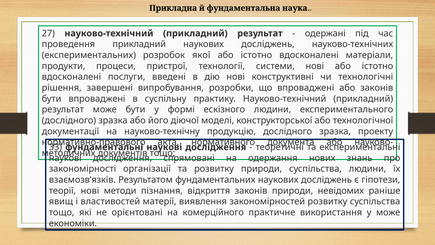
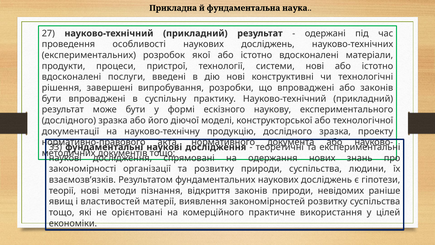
проведення прикладний: прикладний -> особливості
ескізного людини: людини -> наукову
у може: може -> цілей
